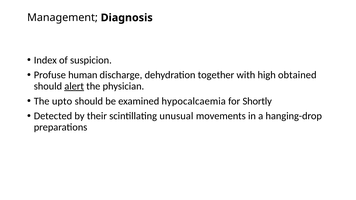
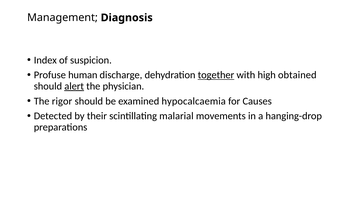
together underline: none -> present
upto: upto -> rigor
Shortly: Shortly -> Causes
unusual: unusual -> malarial
